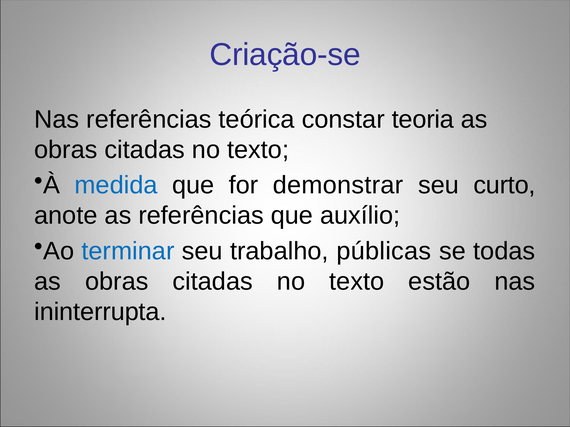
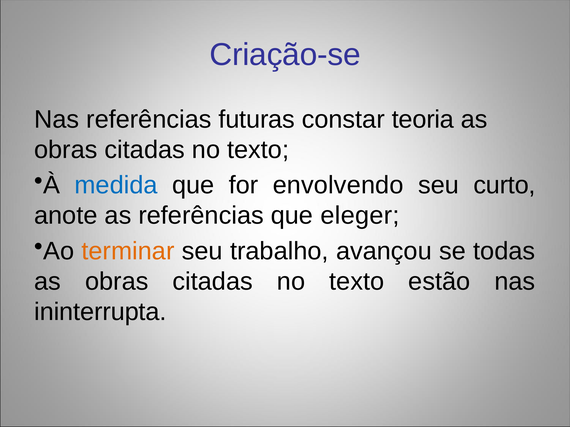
teórica: teórica -> futuras
demonstrar: demonstrar -> envolvendo
auxílio: auxílio -> eleger
terminar colour: blue -> orange
públicas: públicas -> avançou
